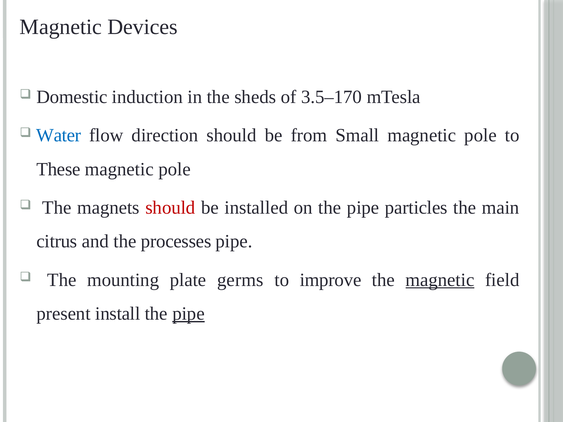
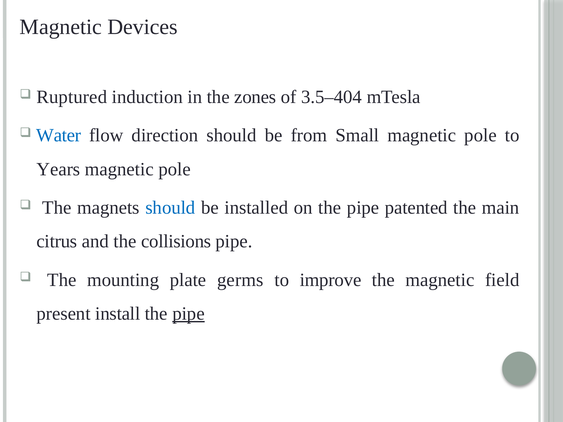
Domestic: Domestic -> Ruptured
sheds: sheds -> zones
3.5–170: 3.5–170 -> 3.5–404
These: These -> Years
should at (170, 208) colour: red -> blue
particles: particles -> patented
processes: processes -> collisions
magnetic at (440, 280) underline: present -> none
